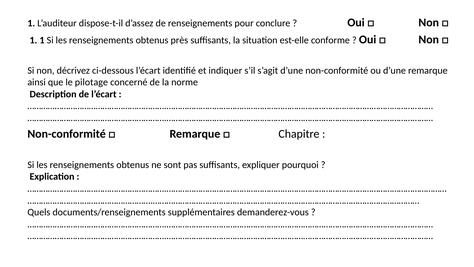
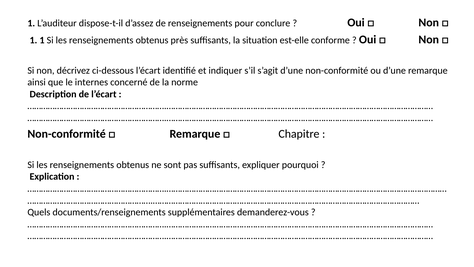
pilotage: pilotage -> internes
